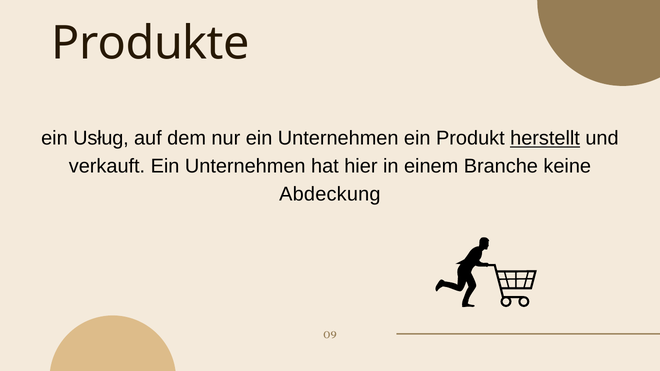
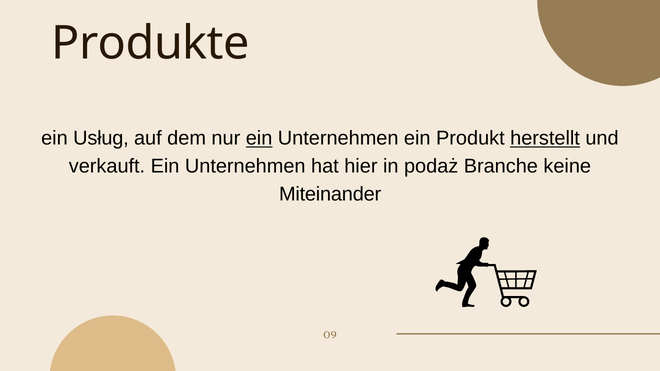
ein at (259, 138) underline: none -> present
einem: einem -> podaż
Abdeckung: Abdeckung -> Miteinander
